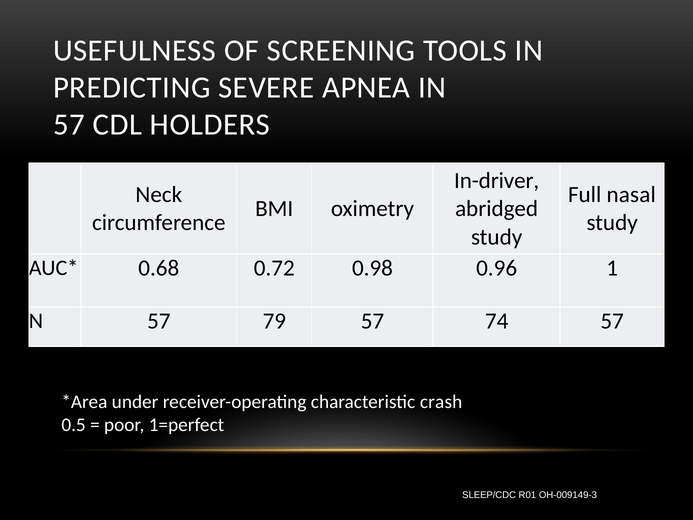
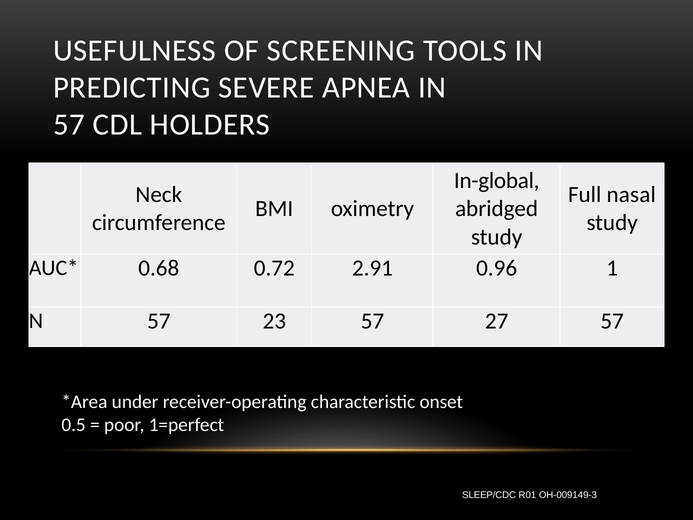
In-driver: In-driver -> In-global
0.98: 0.98 -> 2.91
79: 79 -> 23
74: 74 -> 27
crash: crash -> onset
